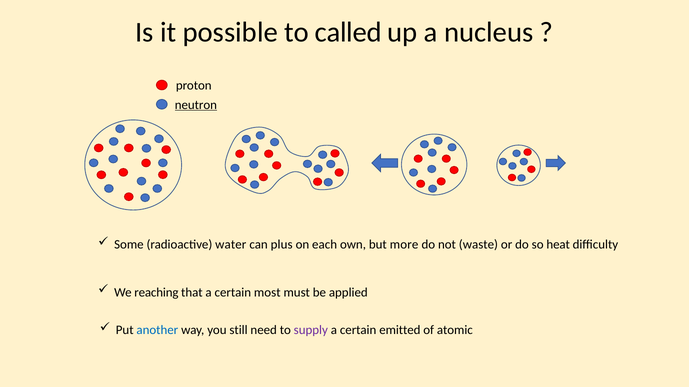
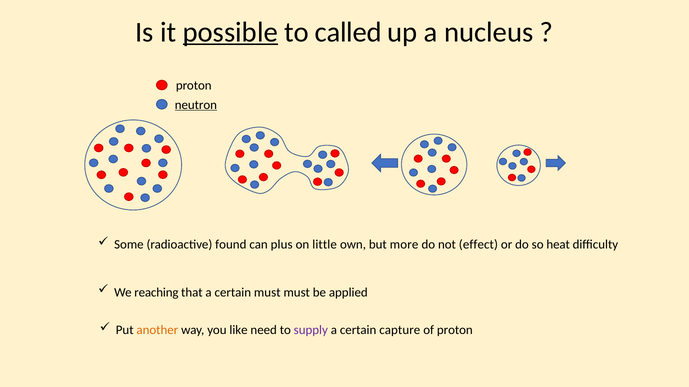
possible underline: none -> present
water: water -> found
each: each -> little
waste: waste -> effect
certain most: most -> must
another colour: blue -> orange
still: still -> like
emitted: emitted -> capture
of atomic: atomic -> proton
